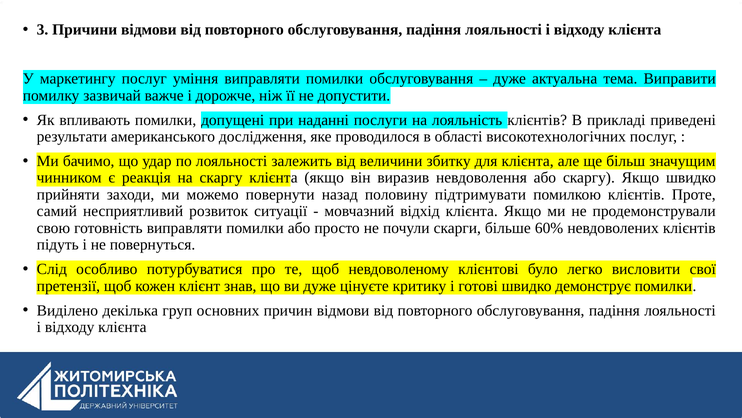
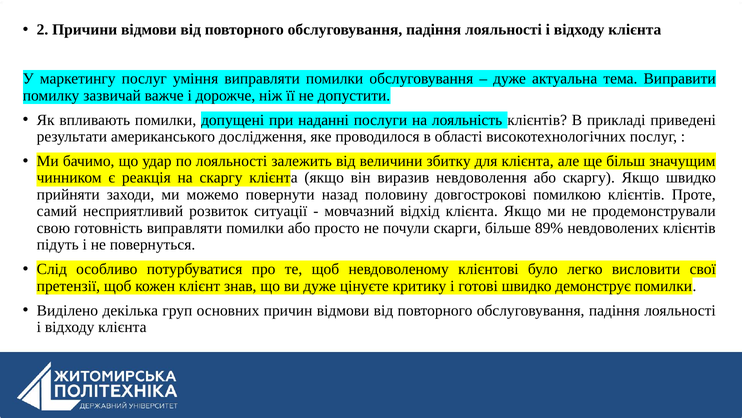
3: 3 -> 2
підтримувати: підтримувати -> довгострокові
60%: 60% -> 89%
